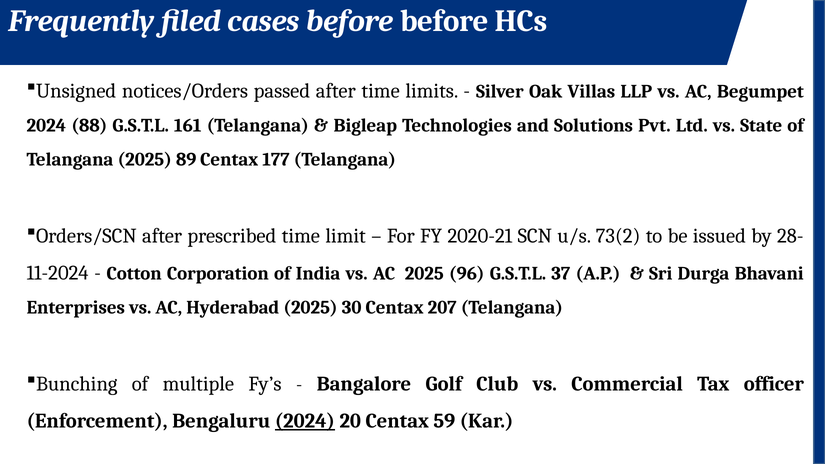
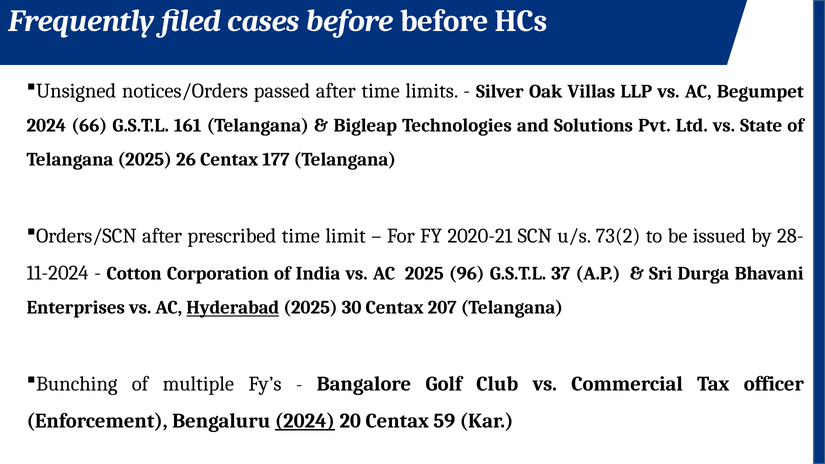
88: 88 -> 66
89: 89 -> 26
Hyderabad underline: none -> present
